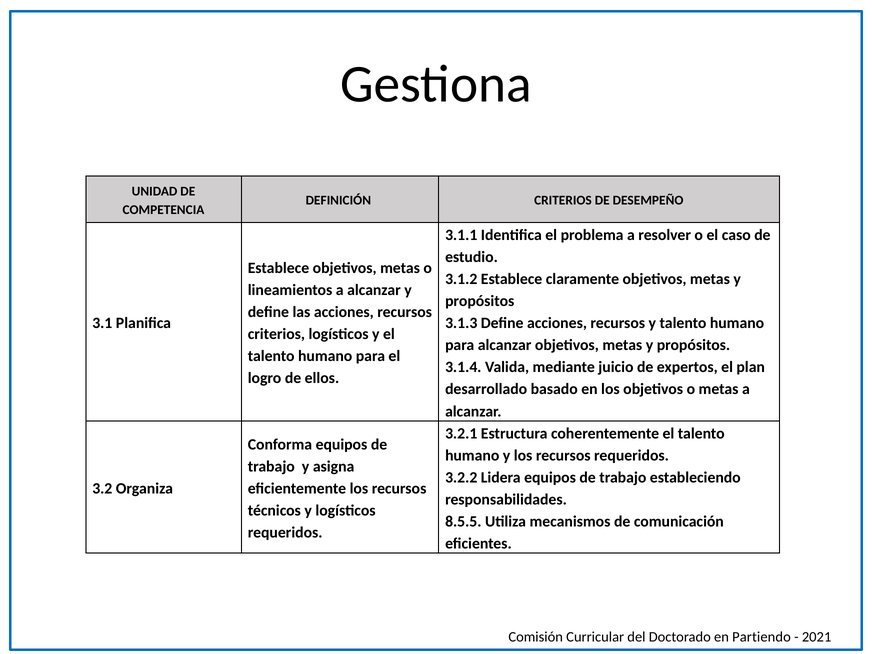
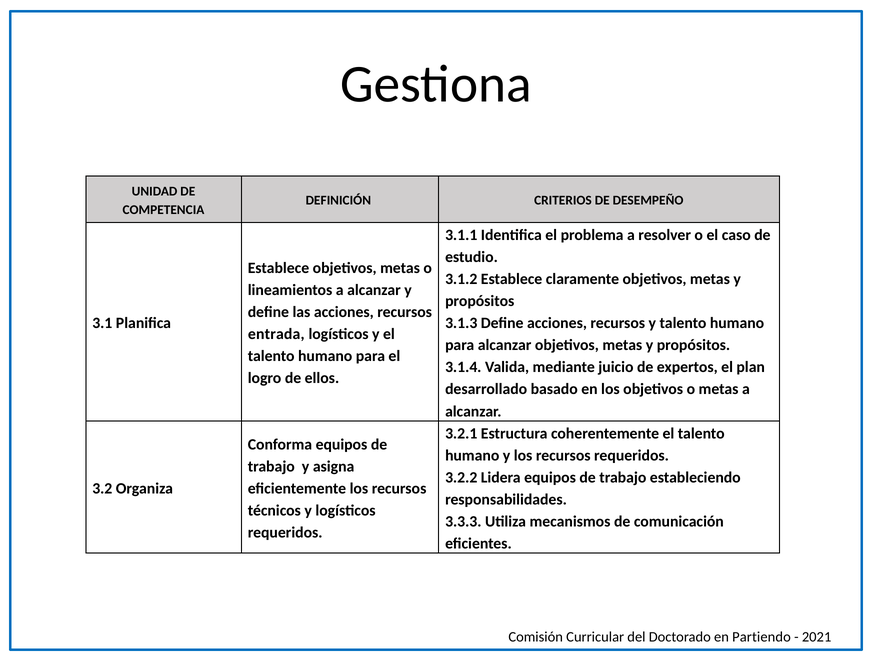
criterios at (276, 334): criterios -> entrada
8.5.5: 8.5.5 -> 3.3.3
